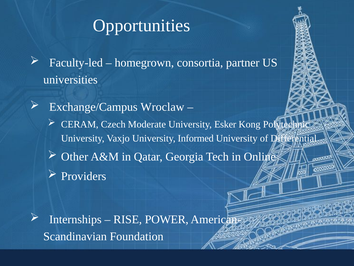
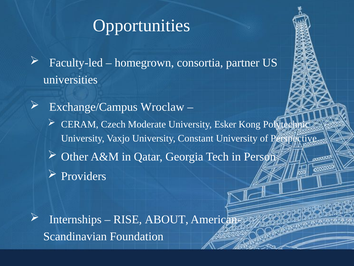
Informed: Informed -> Constant
Differential: Differential -> Perspective
Online: Online -> Person
POWER: POWER -> ABOUT
